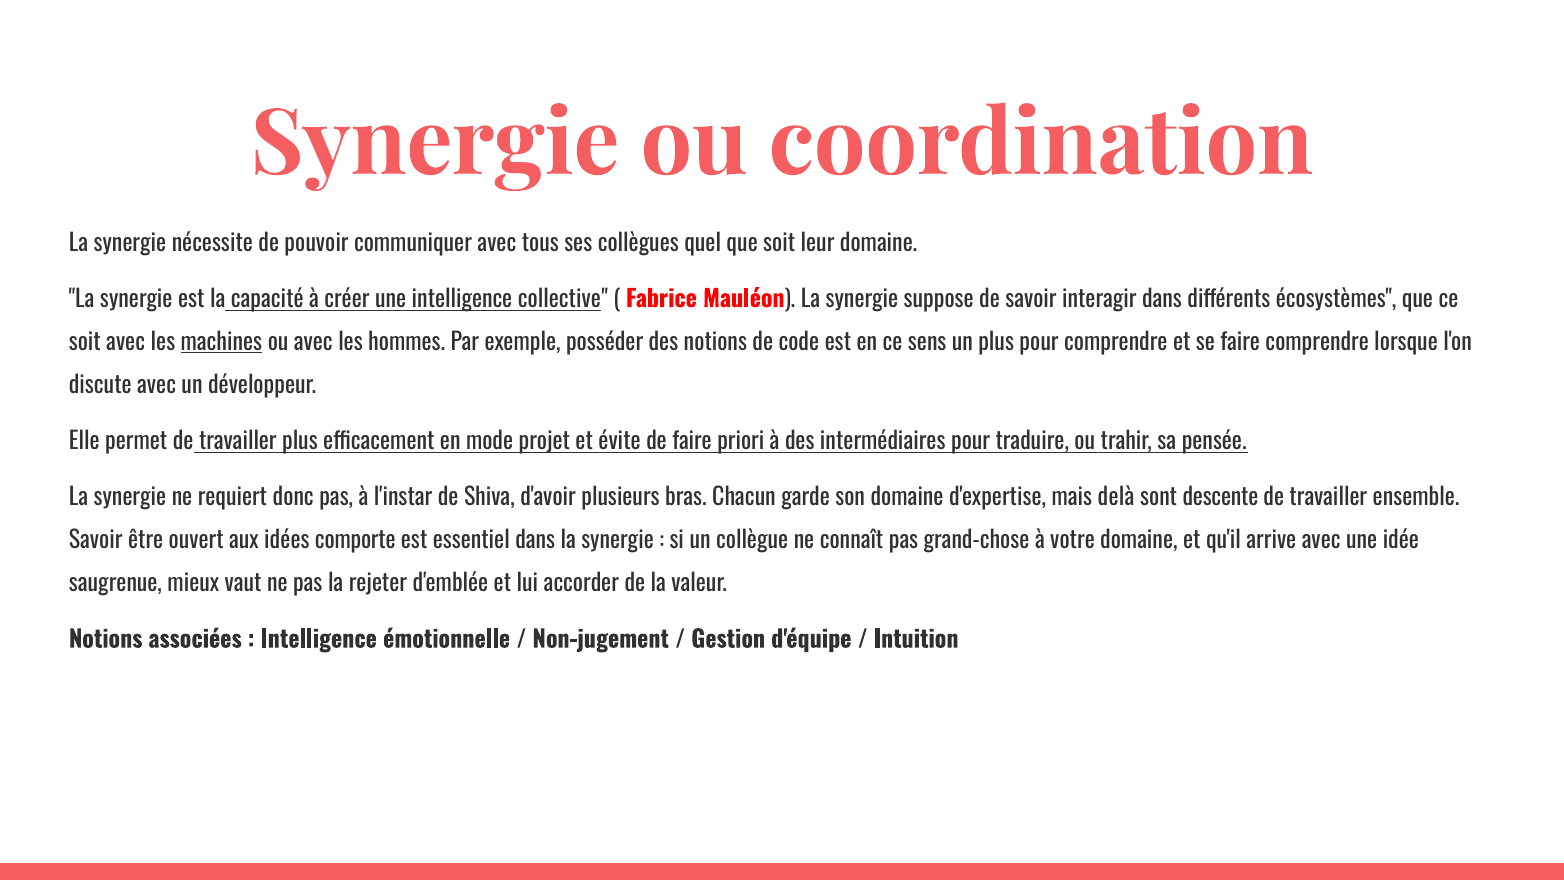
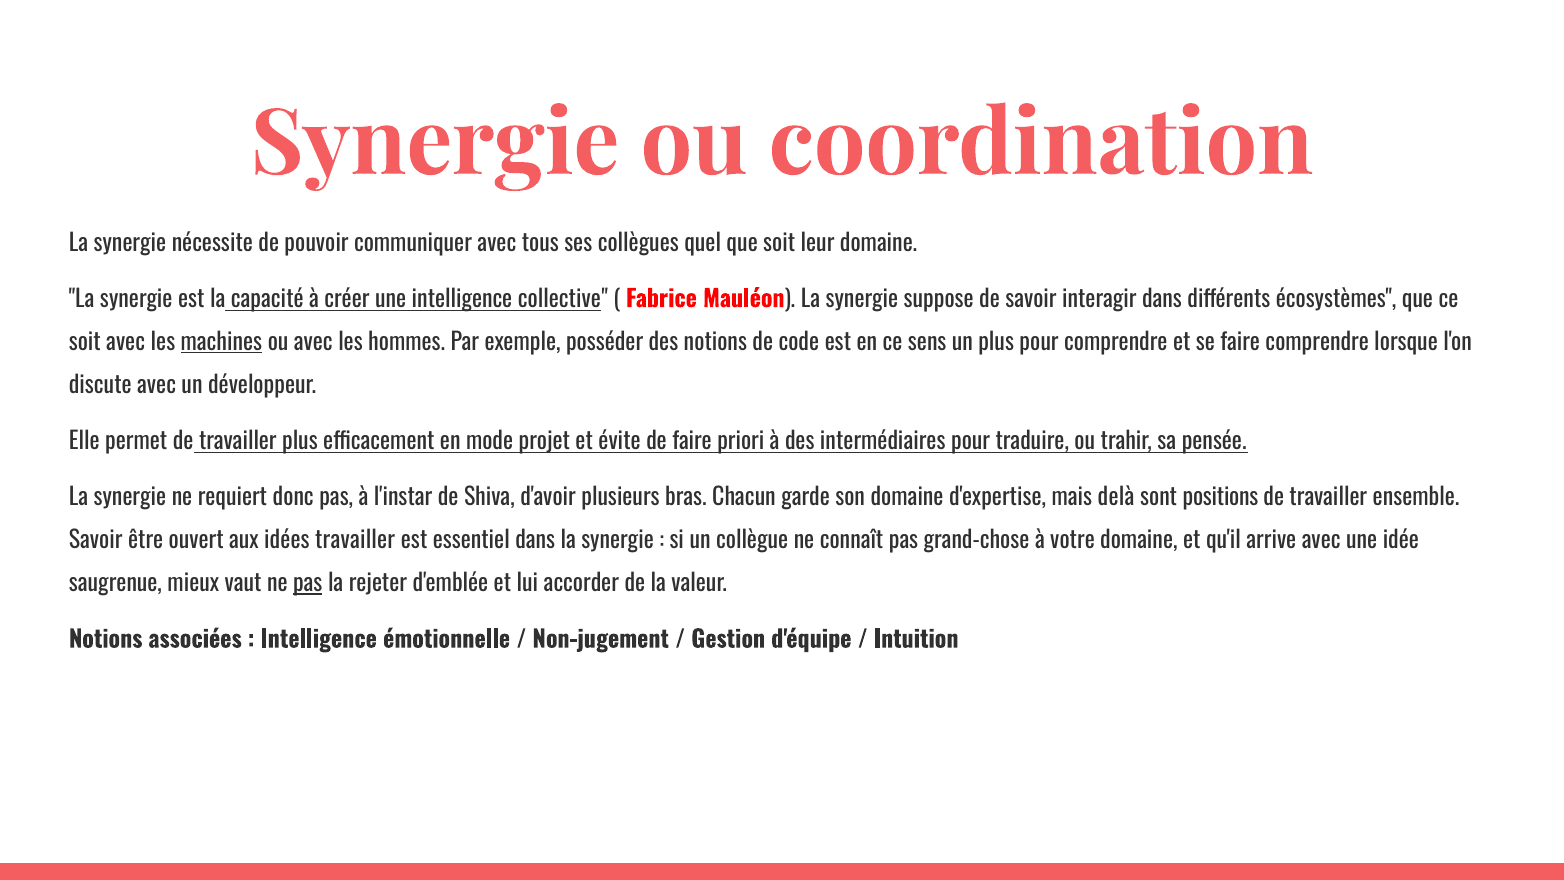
descente: descente -> positions
idées comporte: comporte -> travailler
pas at (308, 584) underline: none -> present
